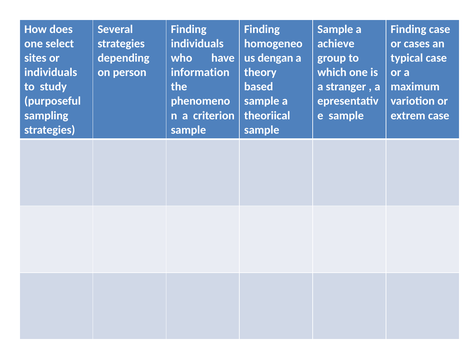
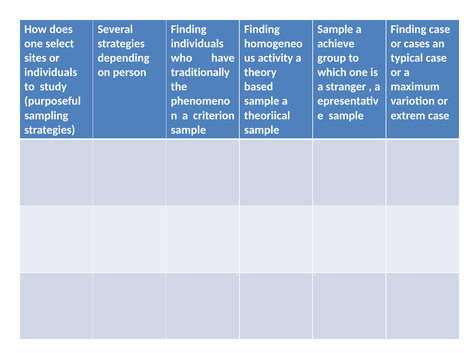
dengan: dengan -> activity
information: information -> traditionally
